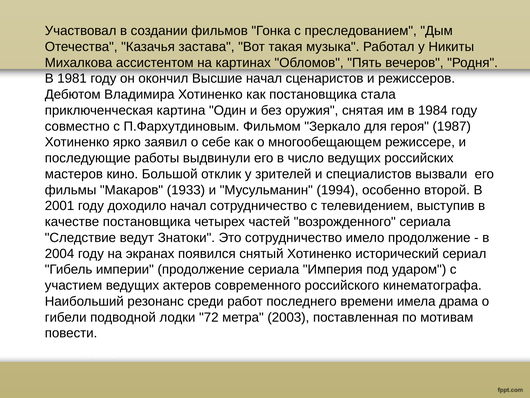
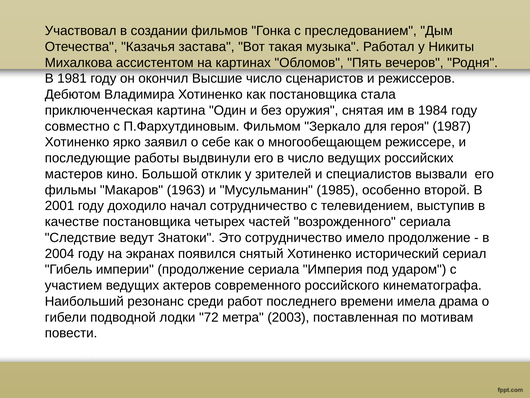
Высшие начал: начал -> число
1933: 1933 -> 1963
1994: 1994 -> 1985
